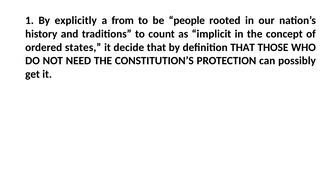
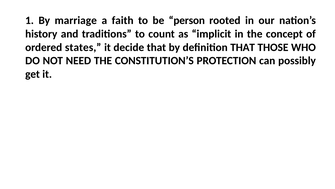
explicitly: explicitly -> marriage
from: from -> faith
people: people -> person
